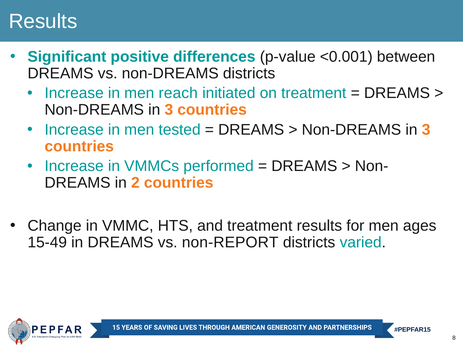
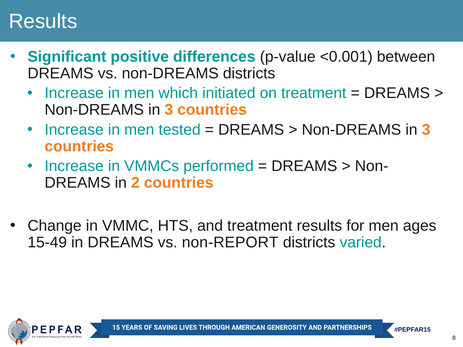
reach: reach -> which
